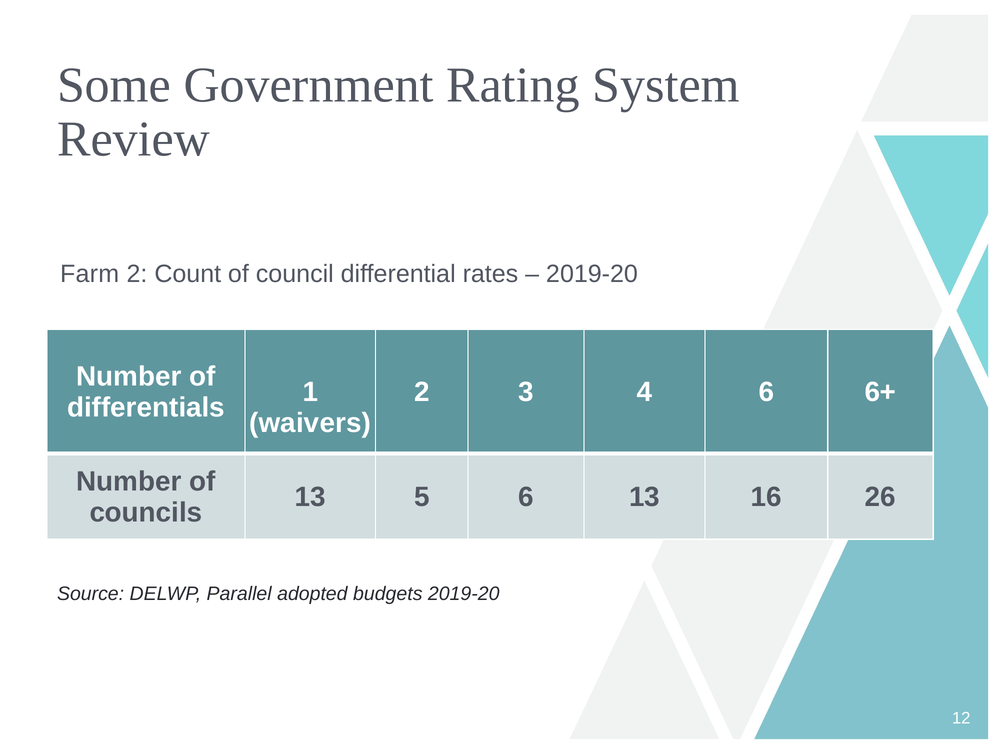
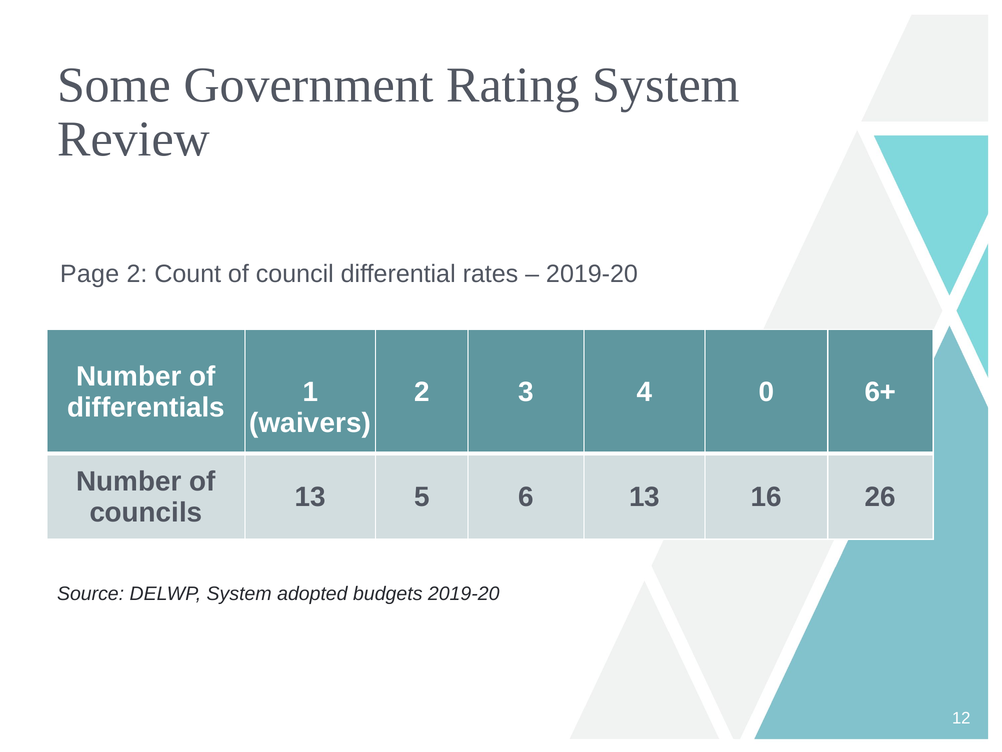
Farm: Farm -> Page
4 6: 6 -> 0
DELWP Parallel: Parallel -> System
